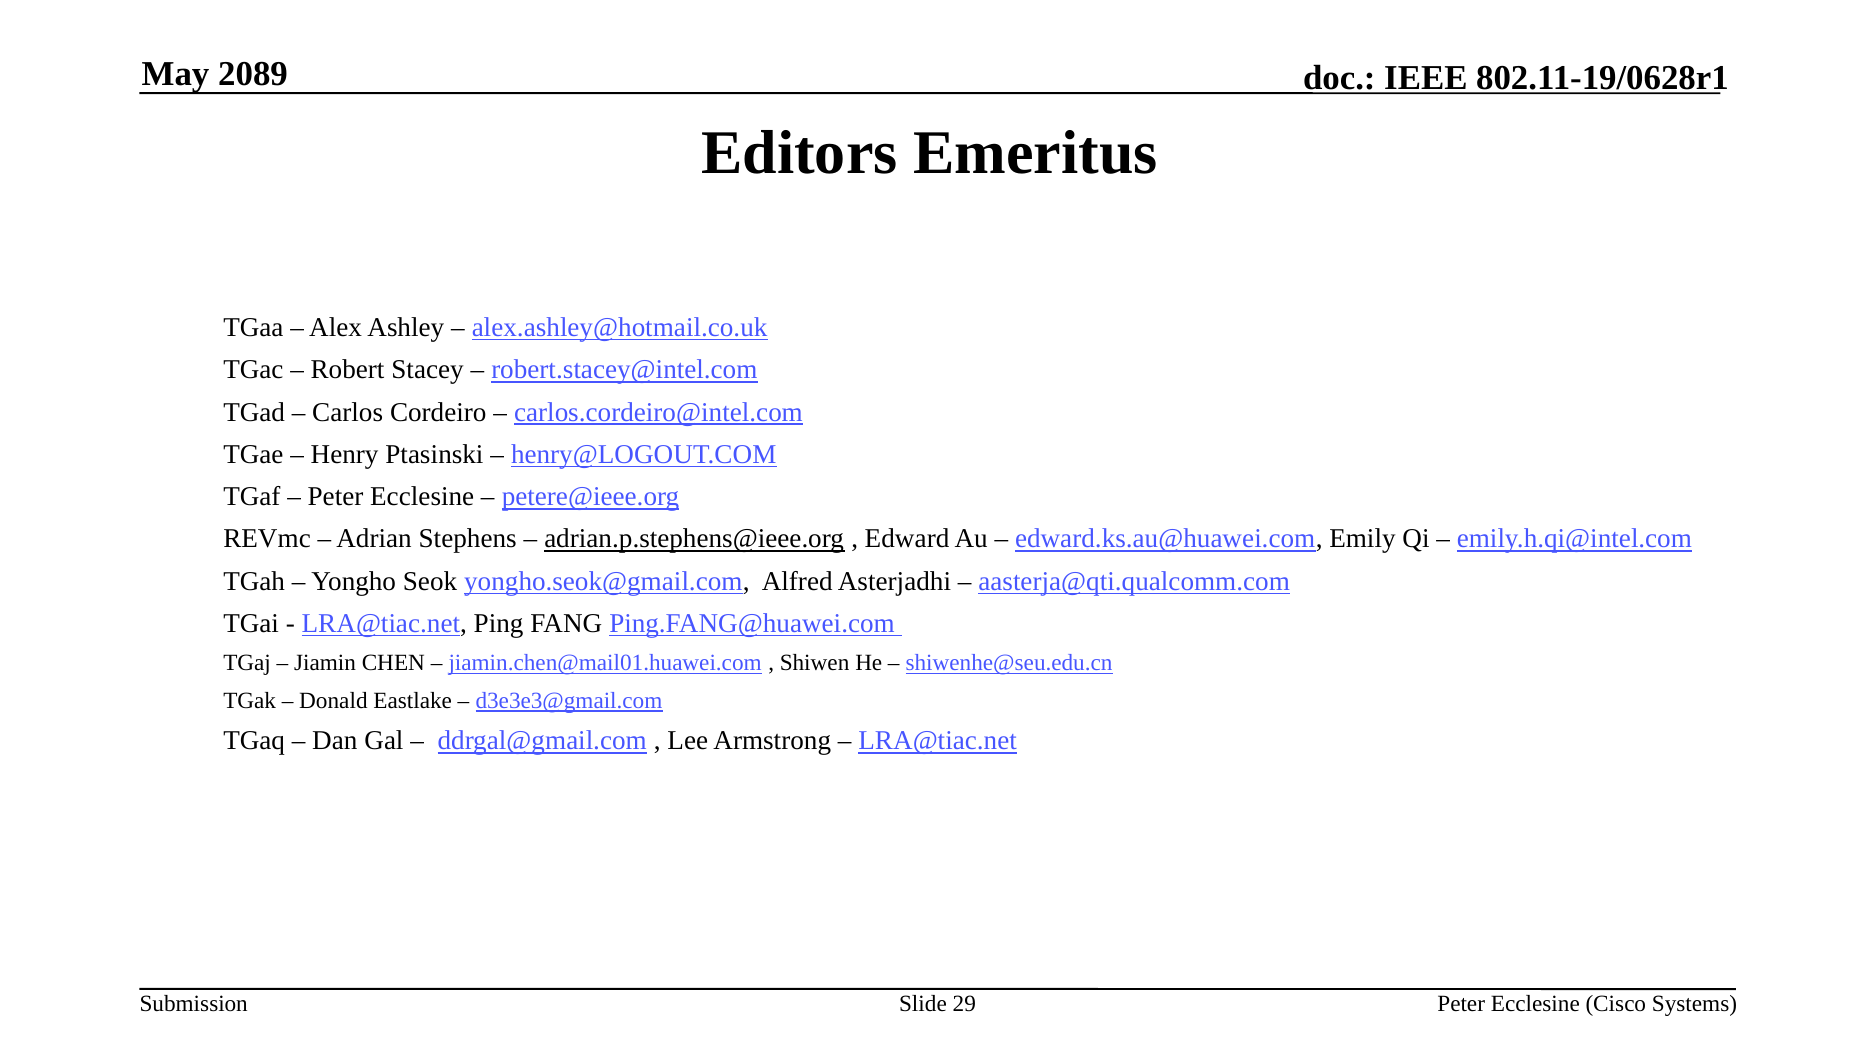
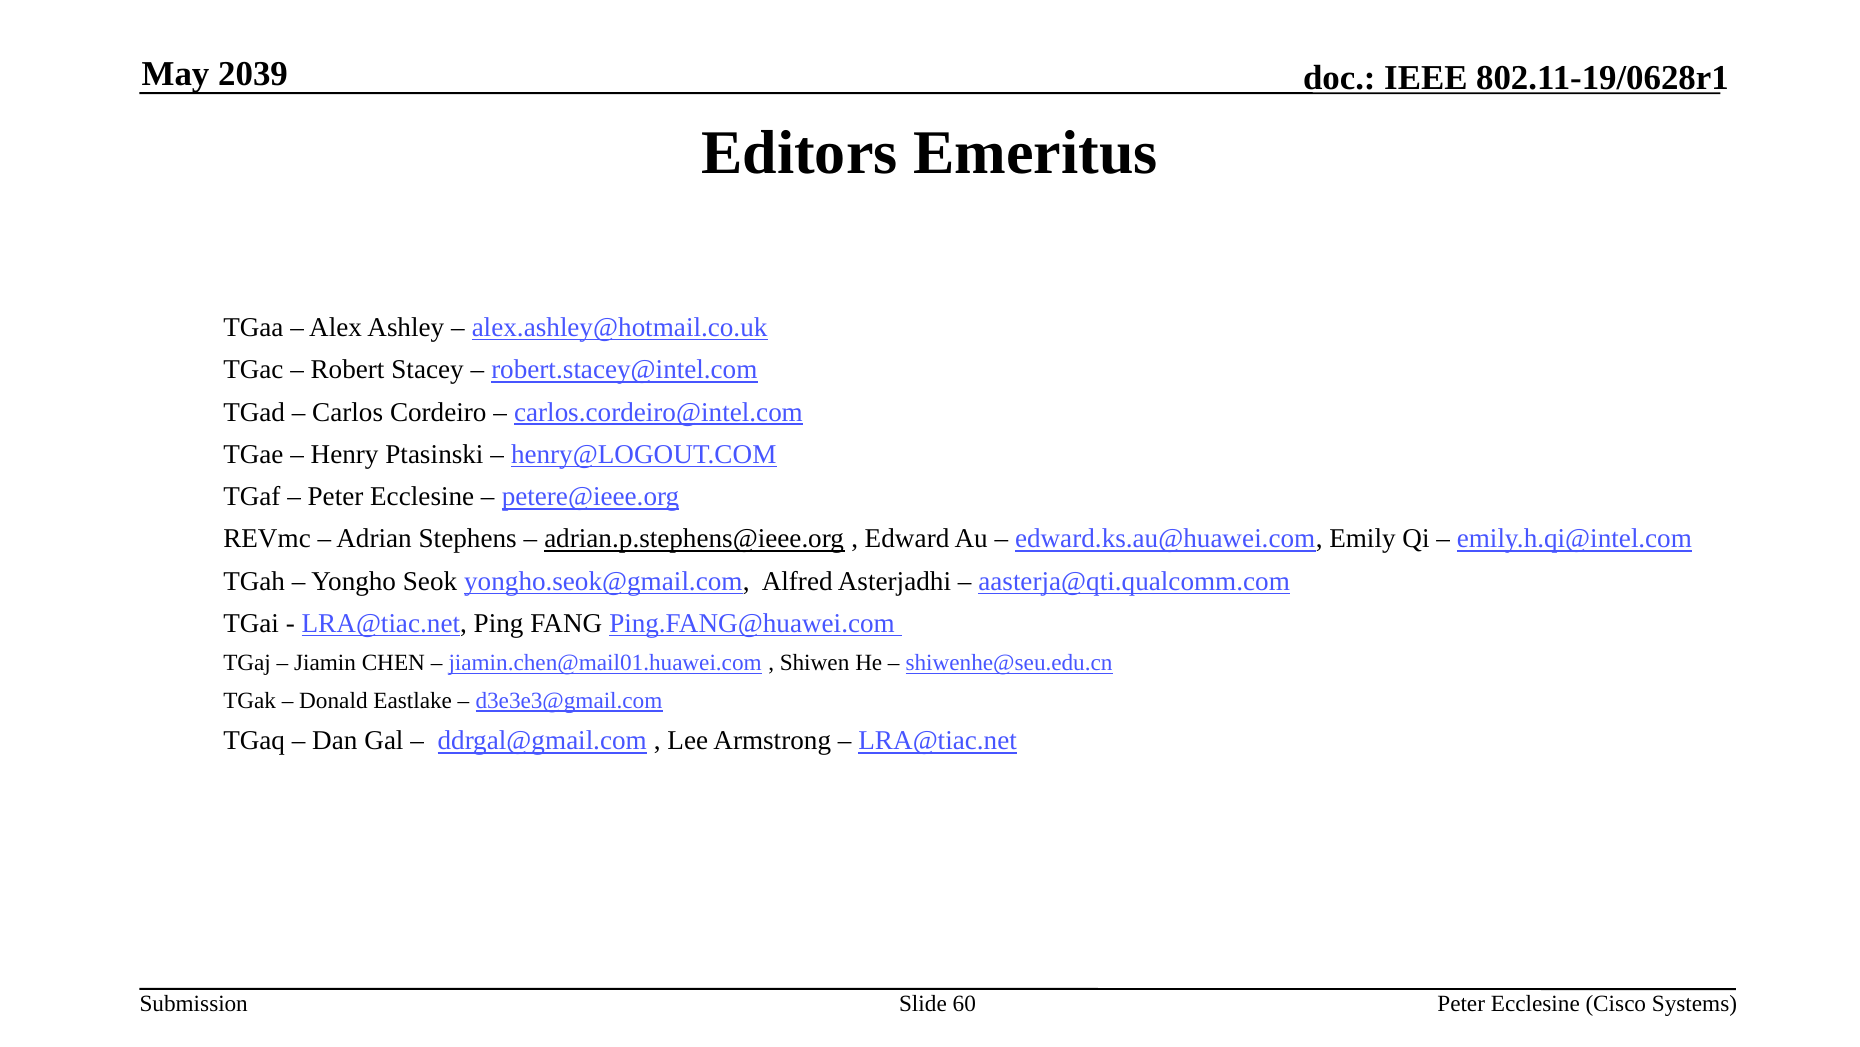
2089: 2089 -> 2039
29: 29 -> 60
